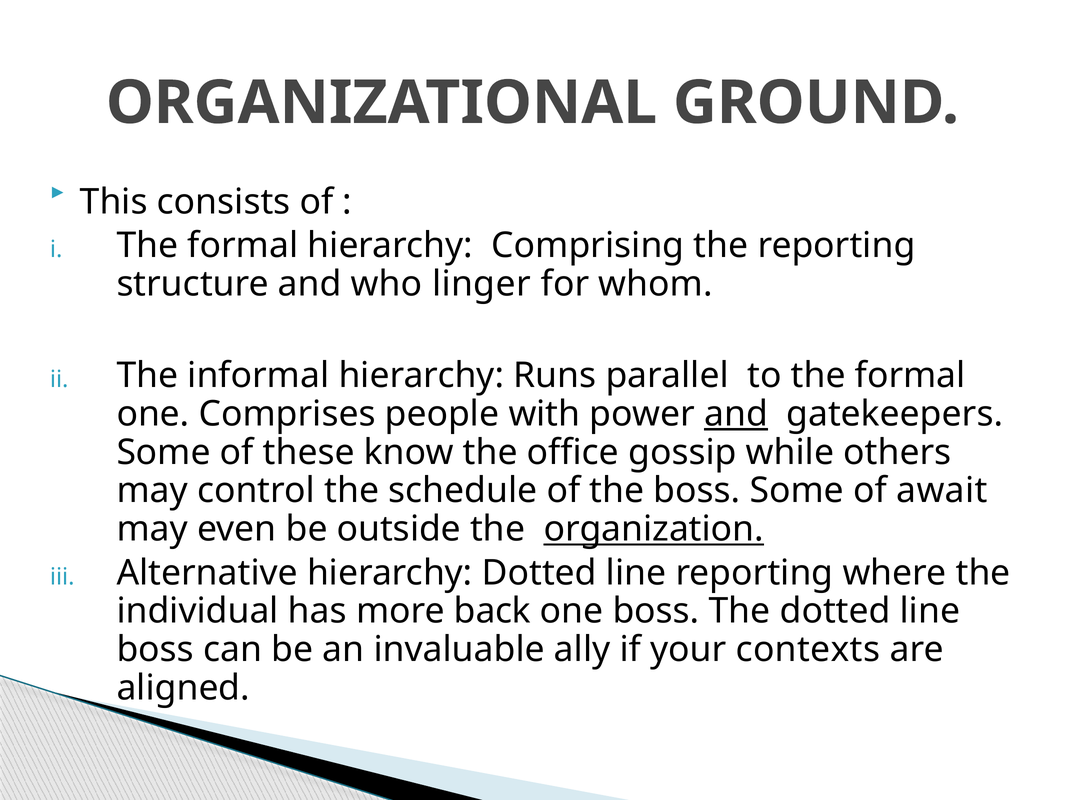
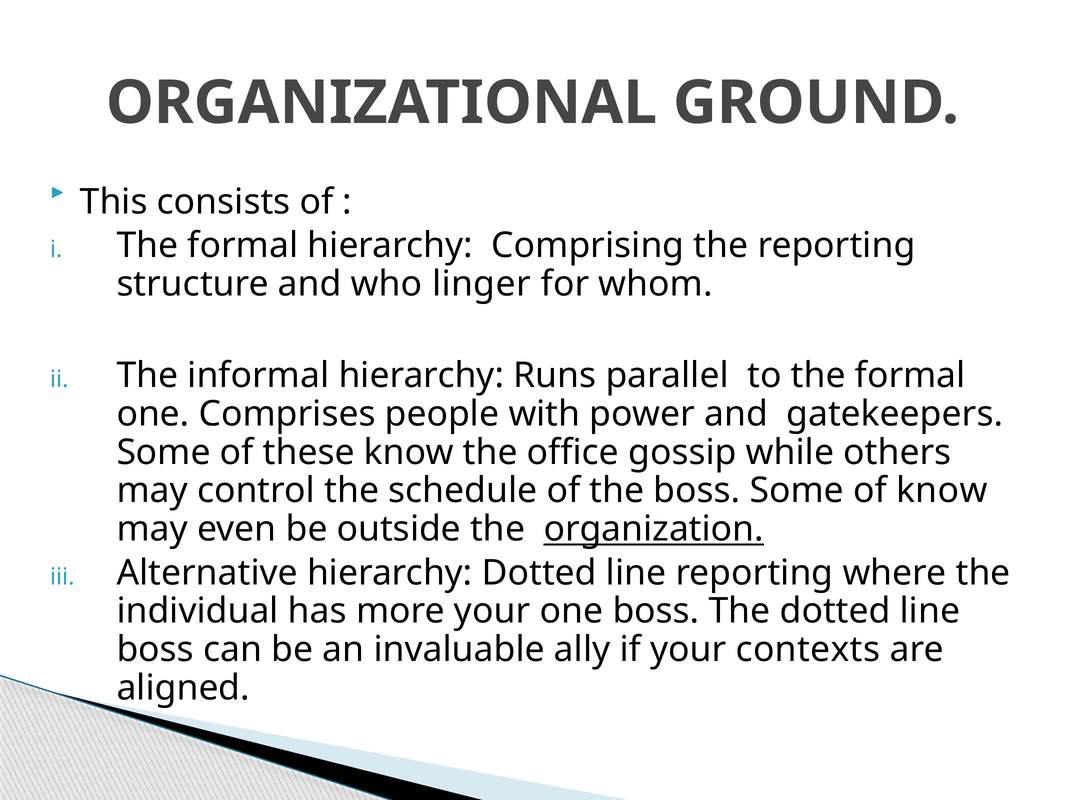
and at (736, 414) underline: present -> none
of await: await -> know
more back: back -> your
